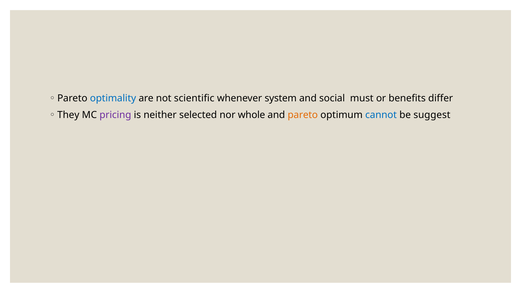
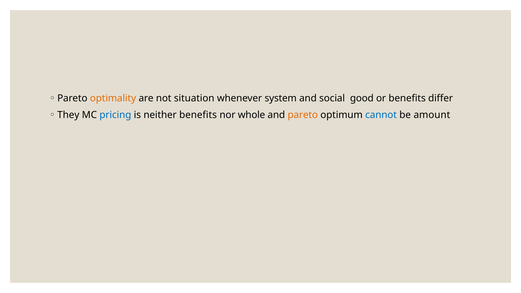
optimality colour: blue -> orange
scientific: scientific -> situation
must: must -> good
pricing colour: purple -> blue
neither selected: selected -> benefits
suggest: suggest -> amount
